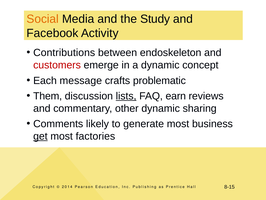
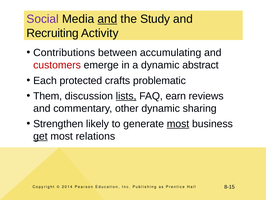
Social colour: orange -> purple
and at (107, 19) underline: none -> present
Facebook: Facebook -> Recruiting
endoskeleton: endoskeleton -> accumulating
concept: concept -> abstract
message: message -> protected
Comments: Comments -> Strengthen
most at (178, 124) underline: none -> present
factories: factories -> relations
